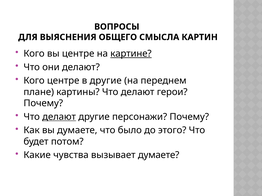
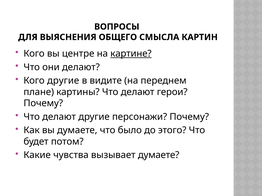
Кого центре: центре -> другие
в другие: другие -> видите
делают at (59, 117) underline: present -> none
